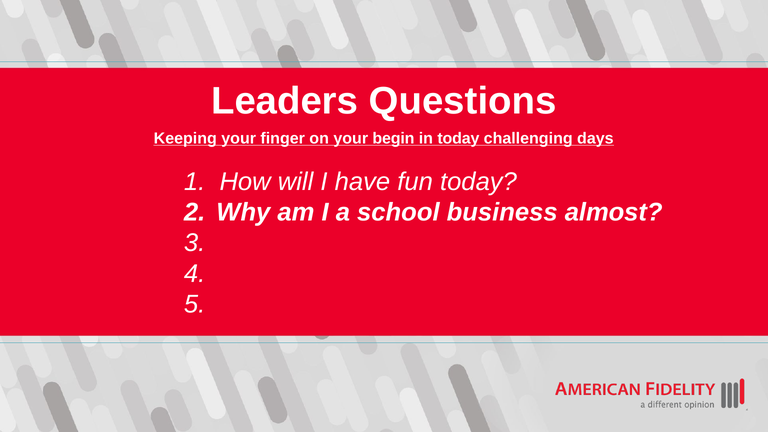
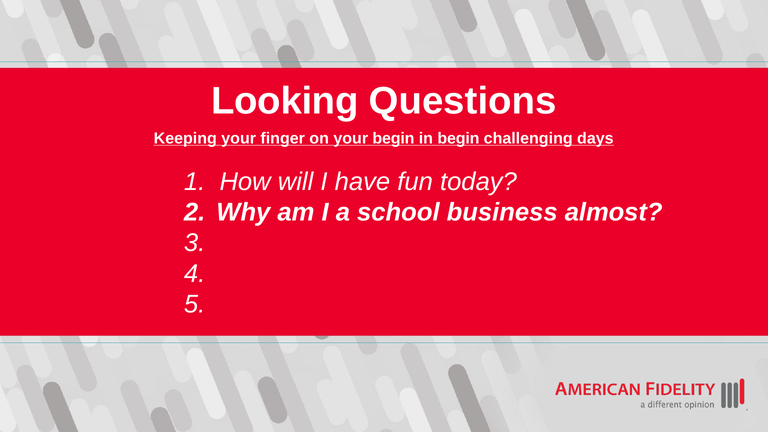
Leaders: Leaders -> Looking
in today: today -> begin
